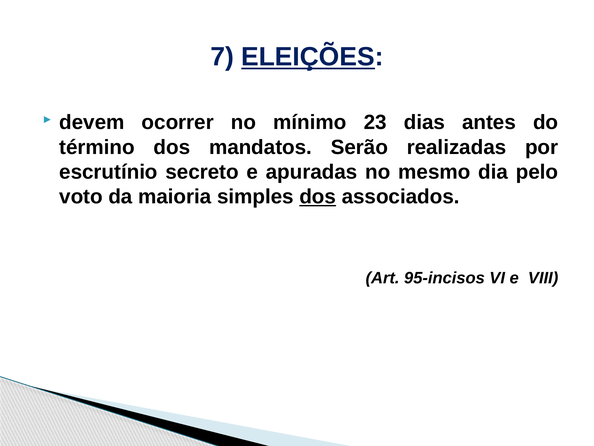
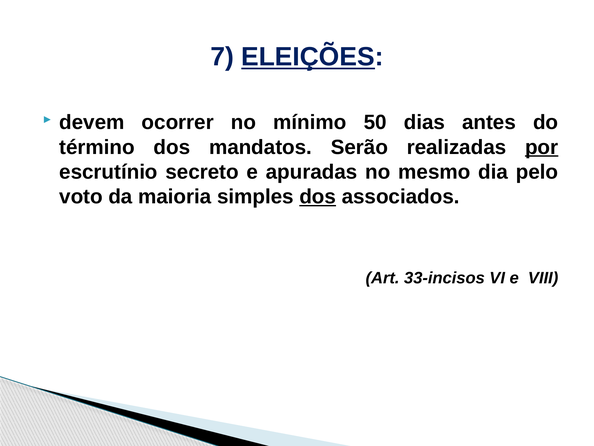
23: 23 -> 50
por underline: none -> present
95-incisos: 95-incisos -> 33-incisos
